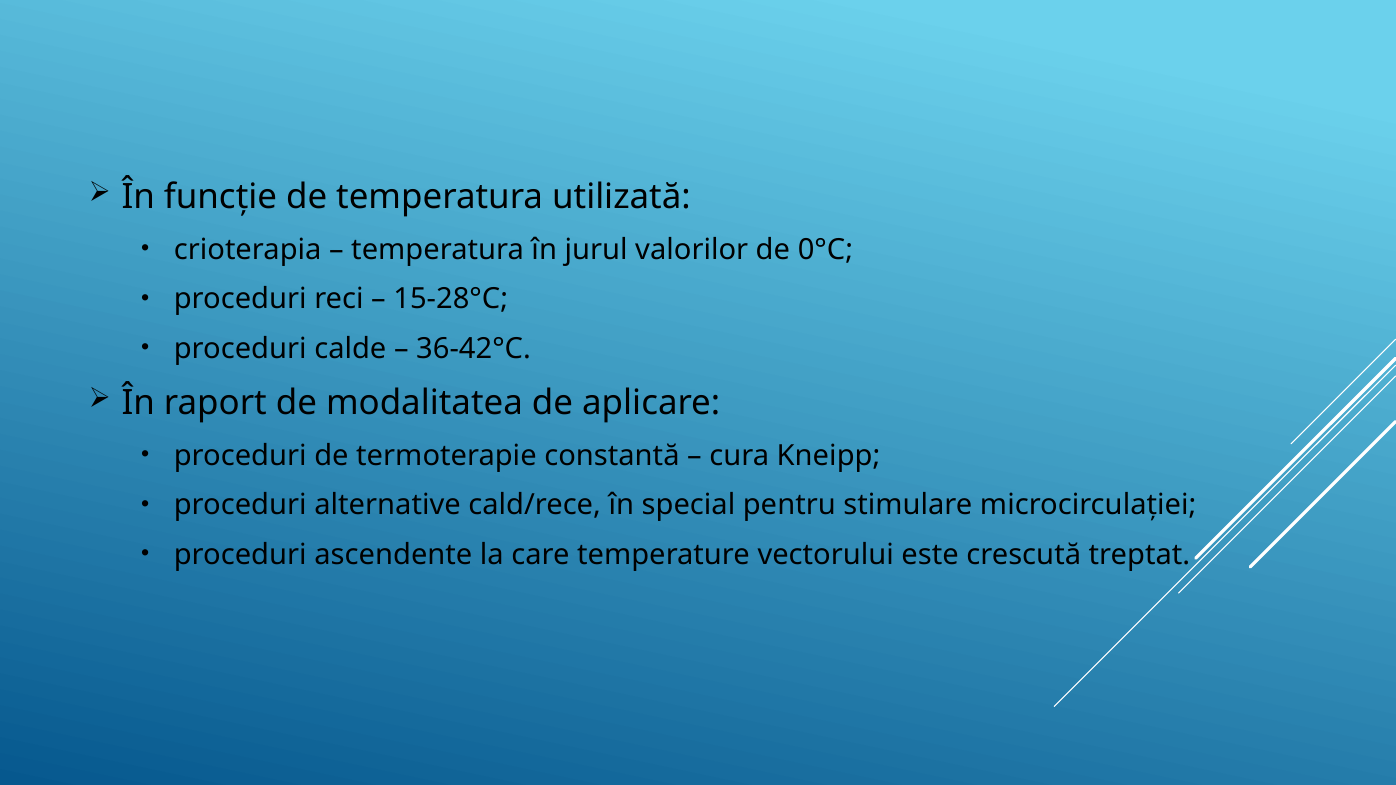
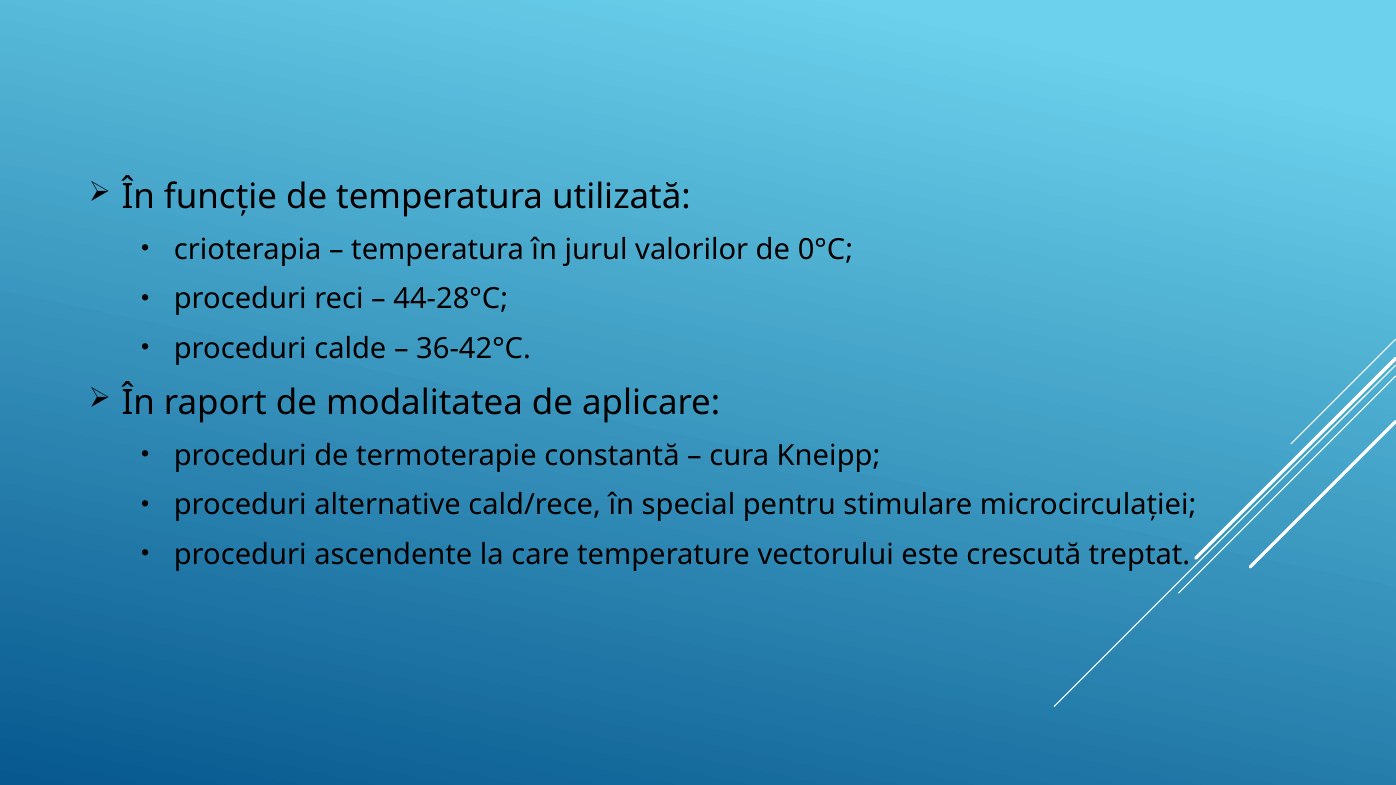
15-28°C: 15-28°C -> 44-28°C
